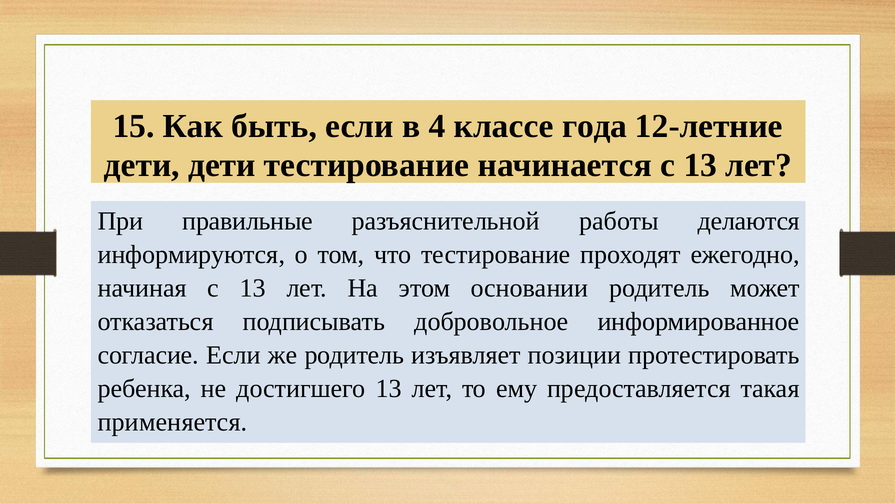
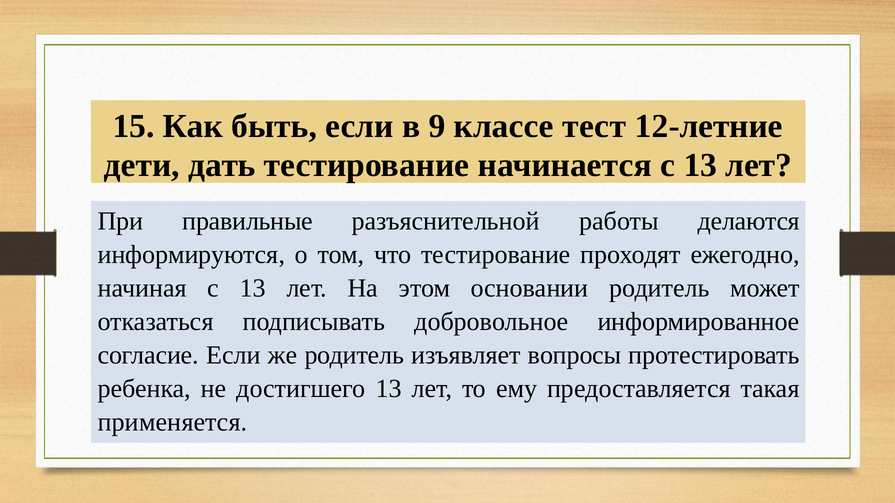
4: 4 -> 9
года: года -> тест
дети дети: дети -> дать
позиции: позиции -> вопросы
